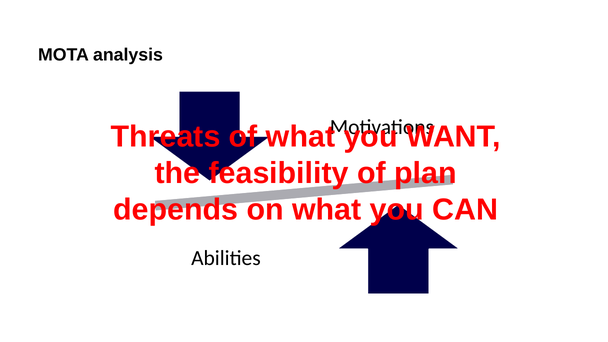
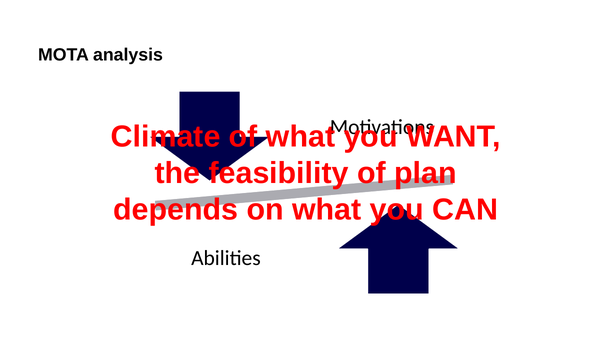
Threats: Threats -> Climate
